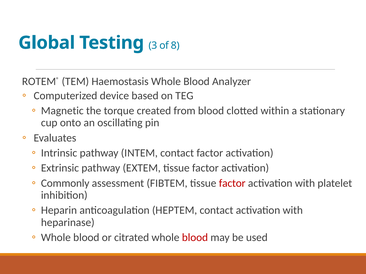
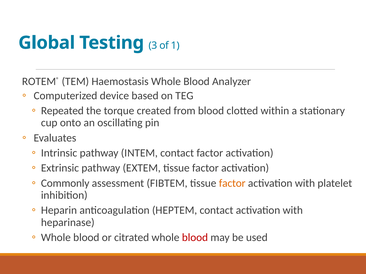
8: 8 -> 1
Magnetic: Magnetic -> Repeated
factor at (232, 183) colour: red -> orange
